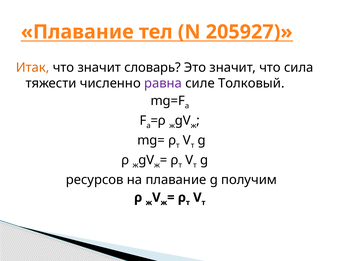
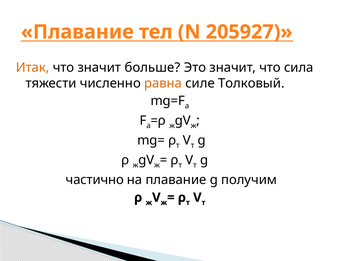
словарь: словарь -> больше
равна colour: purple -> orange
ресурсов: ресурсов -> частично
